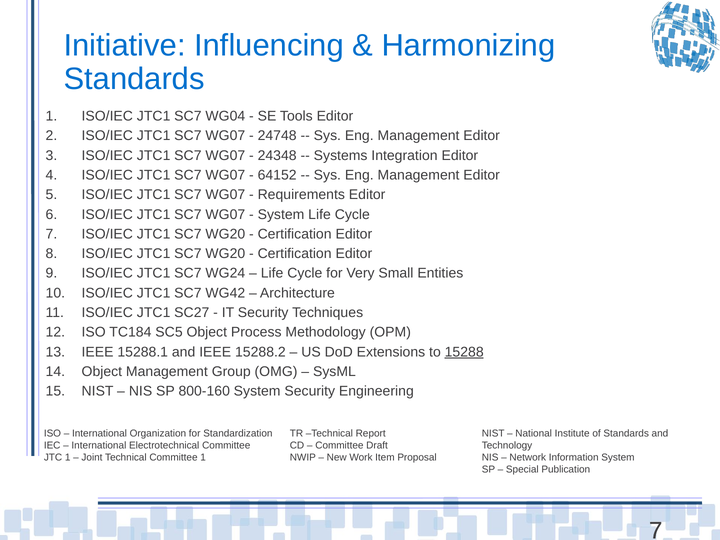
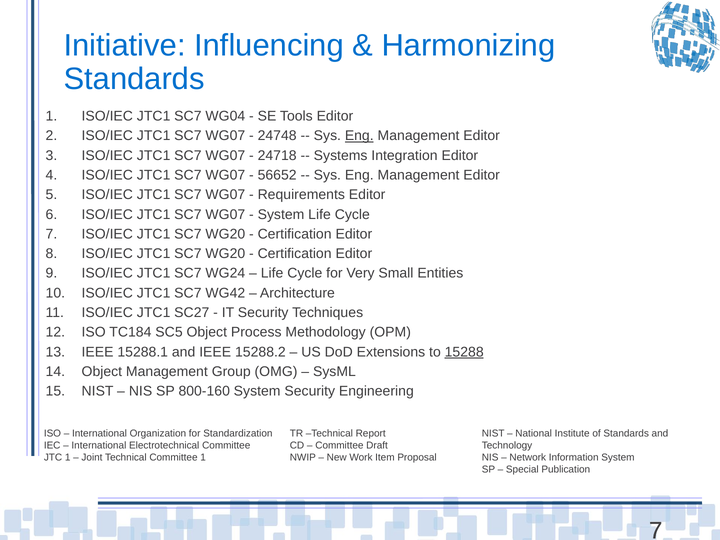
Eng at (359, 136) underline: none -> present
24348: 24348 -> 24718
64152: 64152 -> 56652
